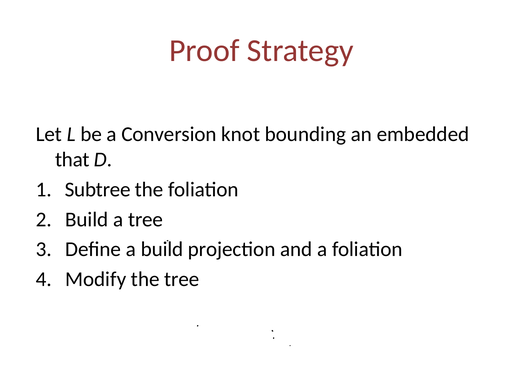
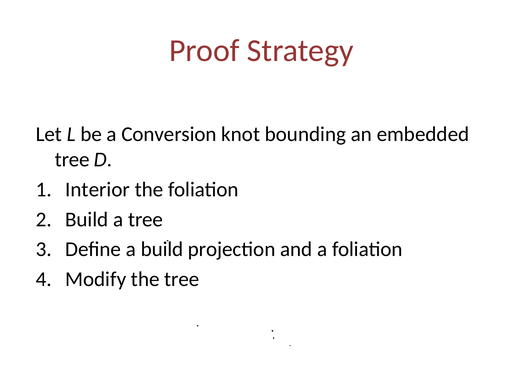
that at (72, 160): that -> tree
Subtree: Subtree -> Interior
